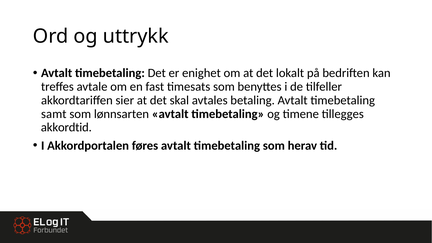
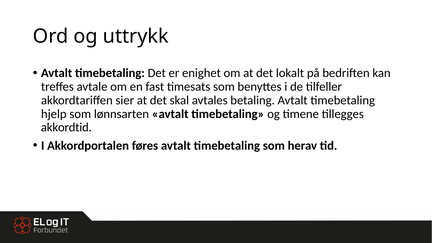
samt: samt -> hjelp
